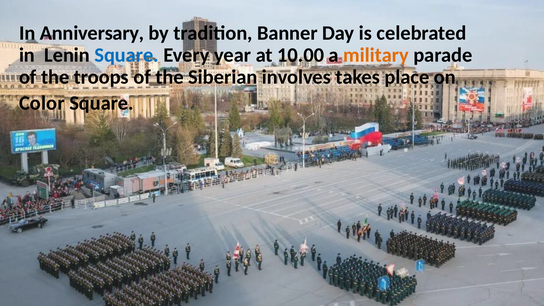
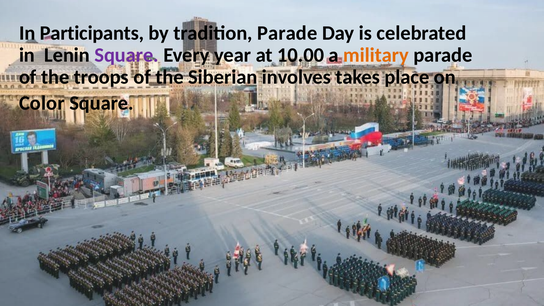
Anniversary: Anniversary -> Participants
tradition Banner: Banner -> Parade
Square at (127, 55) colour: blue -> purple
